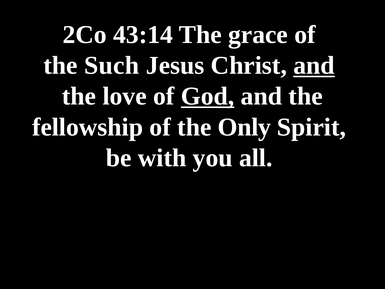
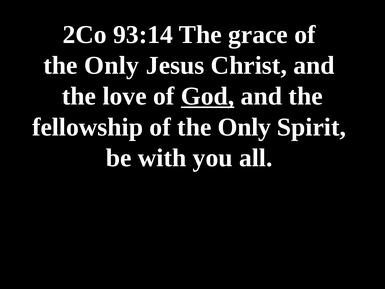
43:14: 43:14 -> 93:14
Such at (112, 65): Such -> Only
and at (314, 65) underline: present -> none
